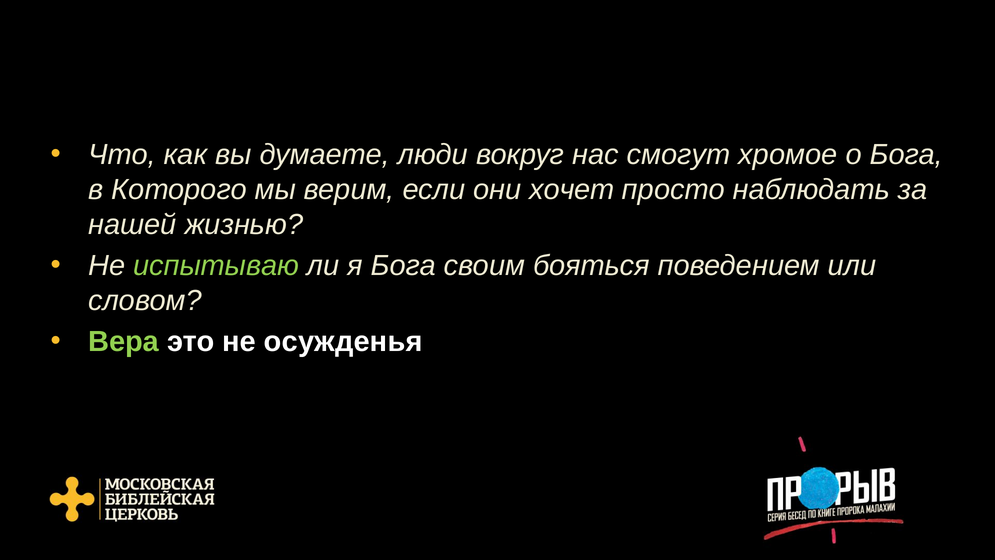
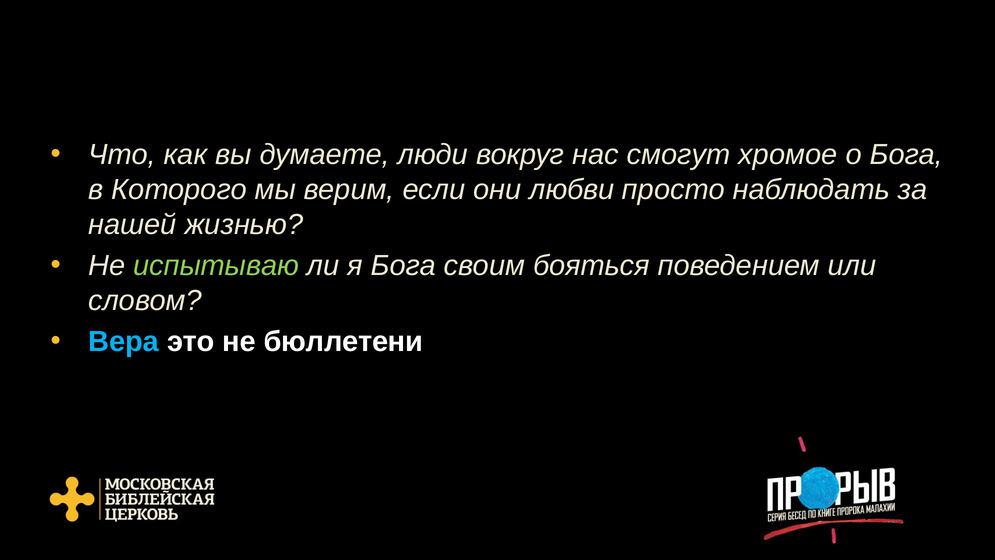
хочет: хочет -> любви
Вера colour: light green -> light blue
осужденья: осужденья -> бюллетени
